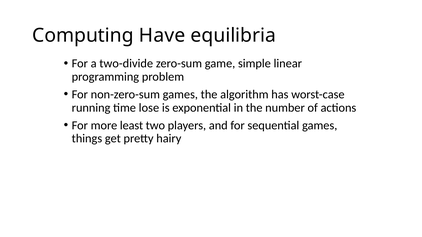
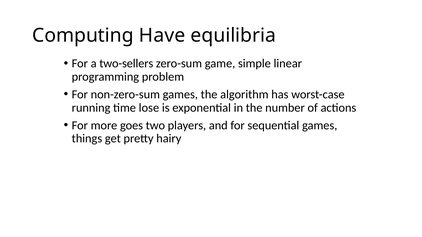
two-divide: two-divide -> two-sellers
least: least -> goes
